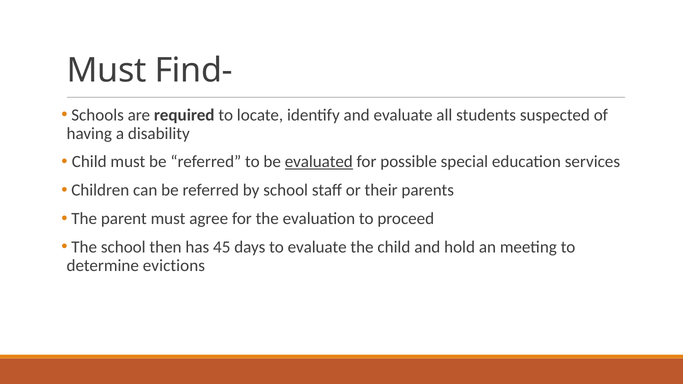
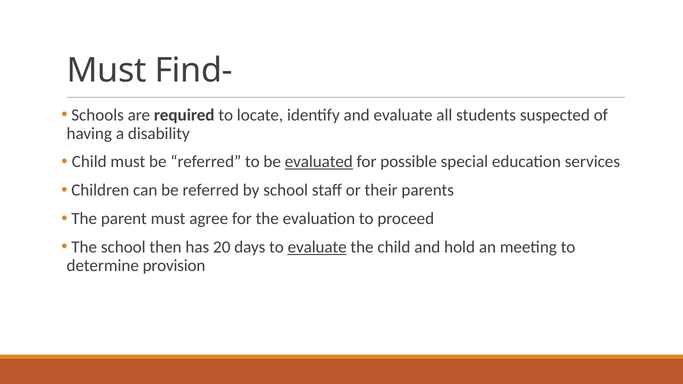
45: 45 -> 20
evaluate at (317, 247) underline: none -> present
evictions: evictions -> provision
